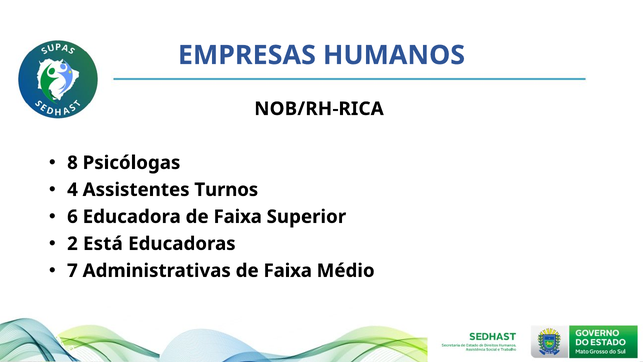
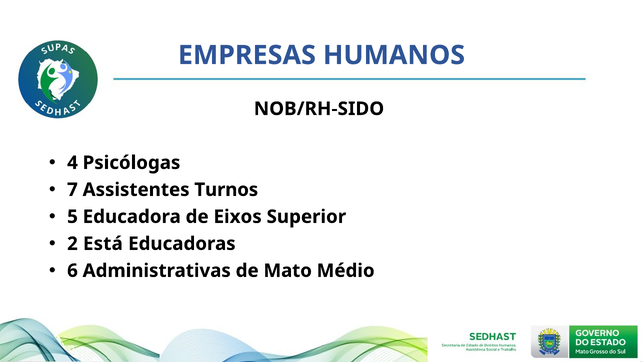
NOB/RH-RICA: NOB/RH-RICA -> NOB/RH-SIDO
8: 8 -> 4
4: 4 -> 7
6: 6 -> 5
Educadora de Faixa: Faixa -> Eixos
7: 7 -> 6
Administrativas de Faixa: Faixa -> Mato
